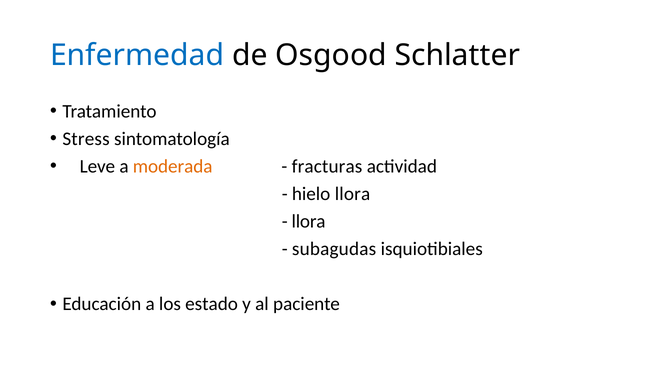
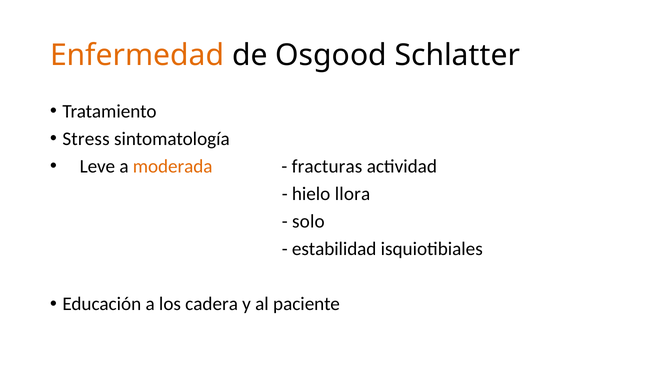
Enfermedad colour: blue -> orange
llora at (309, 221): llora -> solo
subagudas: subagudas -> estabilidad
estado: estado -> cadera
